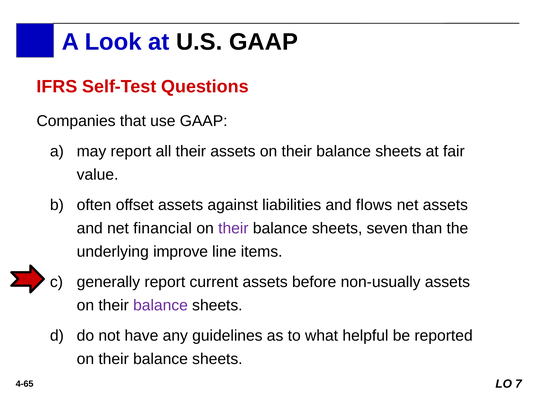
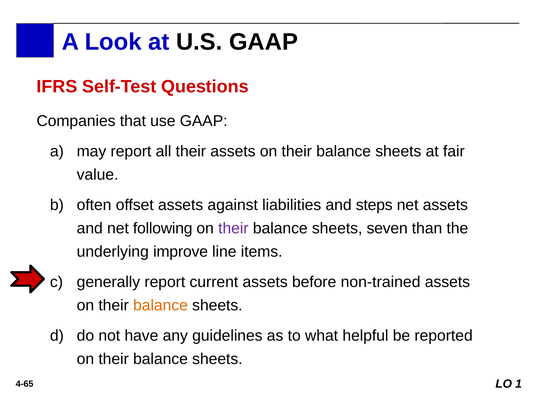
flows: flows -> steps
financial: financial -> following
non-usually: non-usually -> non-trained
balance at (161, 305) colour: purple -> orange
7: 7 -> 1
